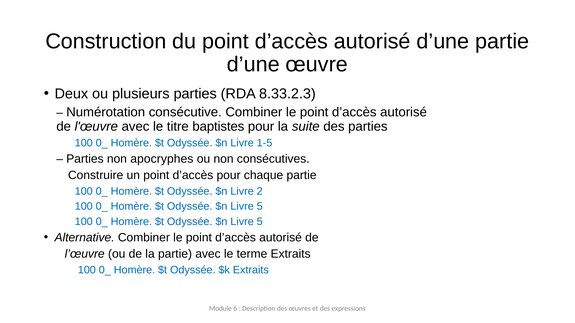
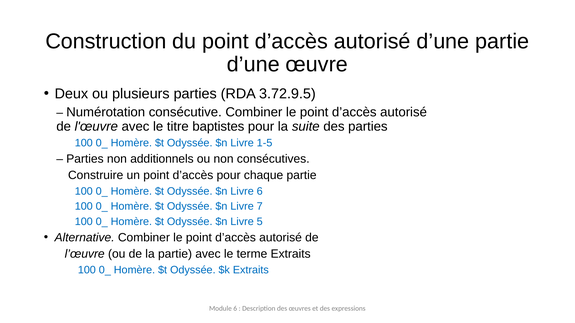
8.33.2.3: 8.33.2.3 -> 3.72.9.5
apocryphes: apocryphes -> additionnels
Livre 2: 2 -> 6
5 at (260, 207): 5 -> 7
